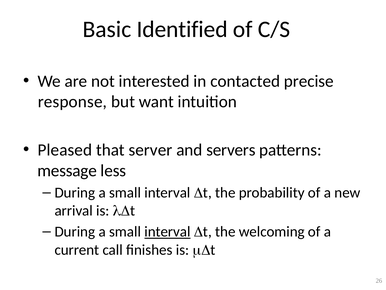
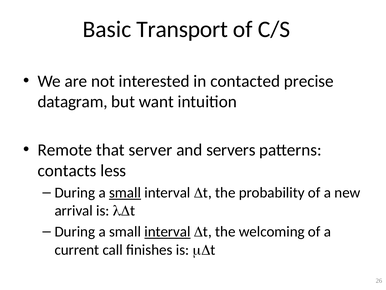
Identified: Identified -> Transport
response: response -> datagram
Pleased: Pleased -> Remote
message: message -> contacts
small at (125, 192) underline: none -> present
